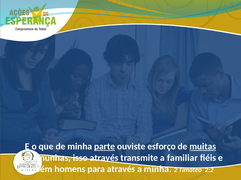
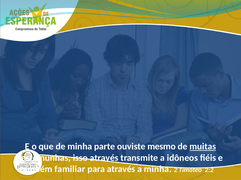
parte underline: present -> none
esforço: esforço -> mesmo
familiar: familiar -> idôneos
homens: homens -> familiar
